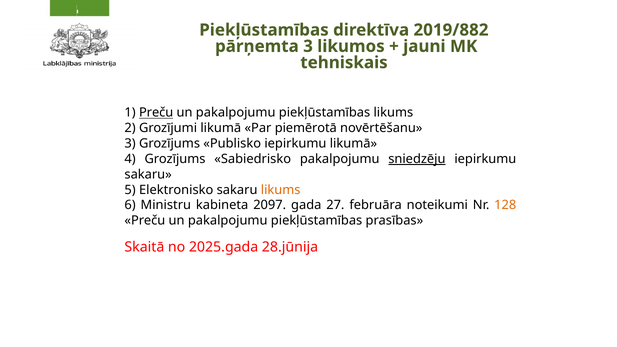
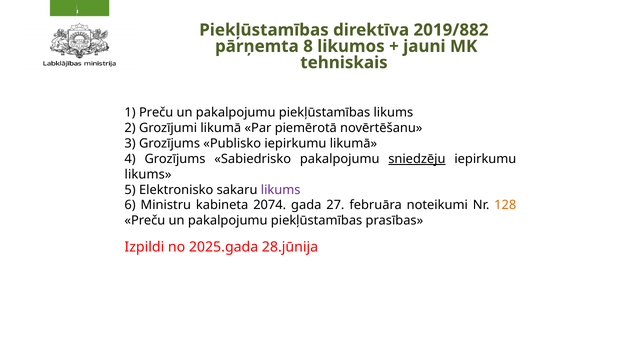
pārņemta 3: 3 -> 8
Preču at (156, 113) underline: present -> none
sakaru at (148, 174): sakaru -> likums
likums at (281, 190) colour: orange -> purple
2097: 2097 -> 2074
Skaitā: Skaitā -> Izpildi
